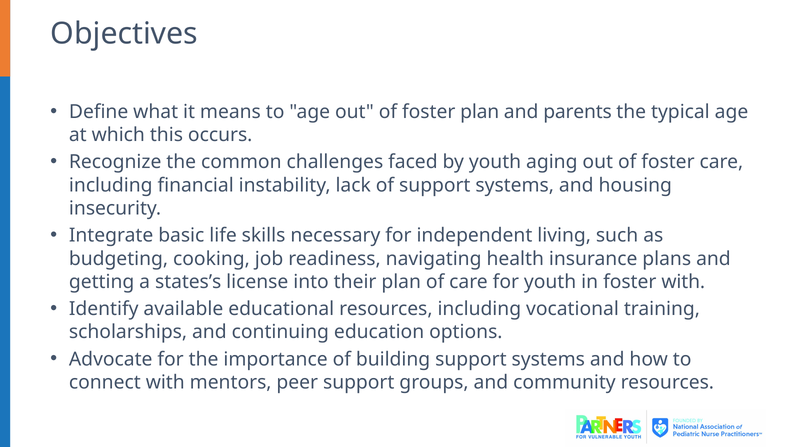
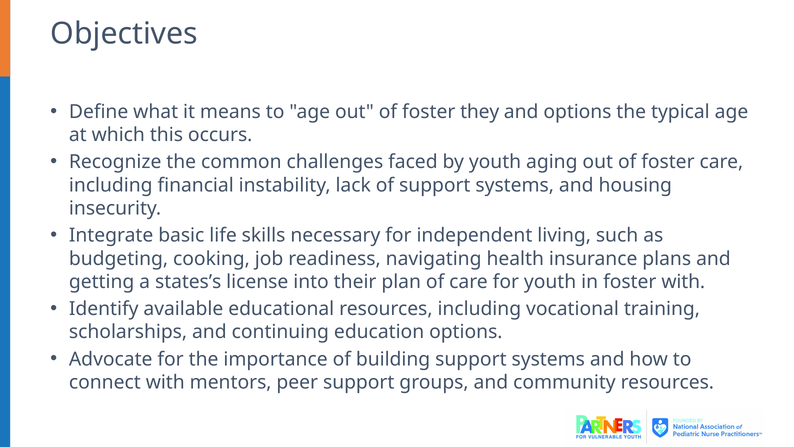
foster plan: plan -> they
and parents: parents -> options
